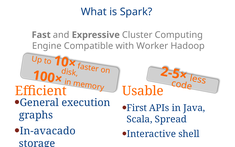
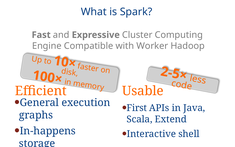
Spread: Spread -> Extend
In-avacado: In-avacado -> In-happens
